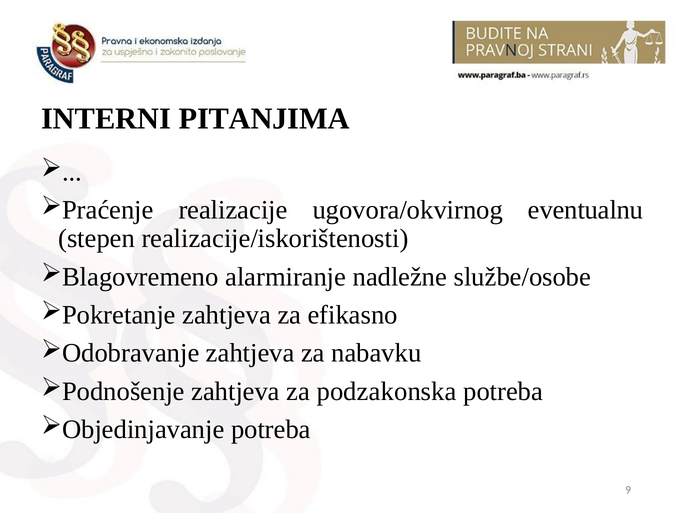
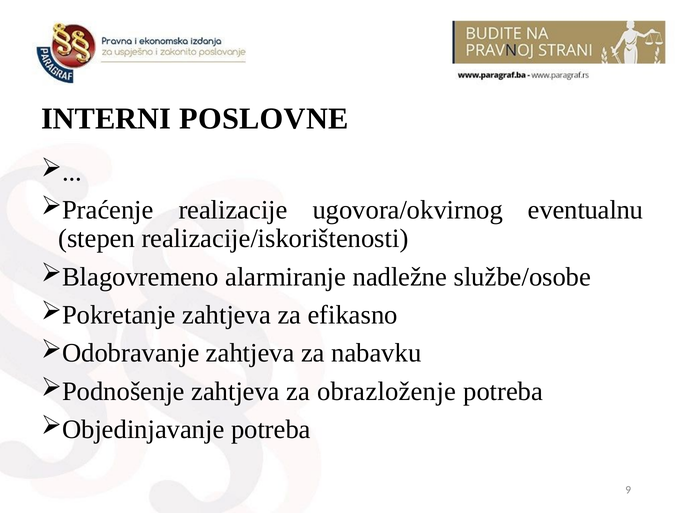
PITANJIMA: PITANJIMA -> POSLOVNE
podzakonska: podzakonska -> obrazloženje
